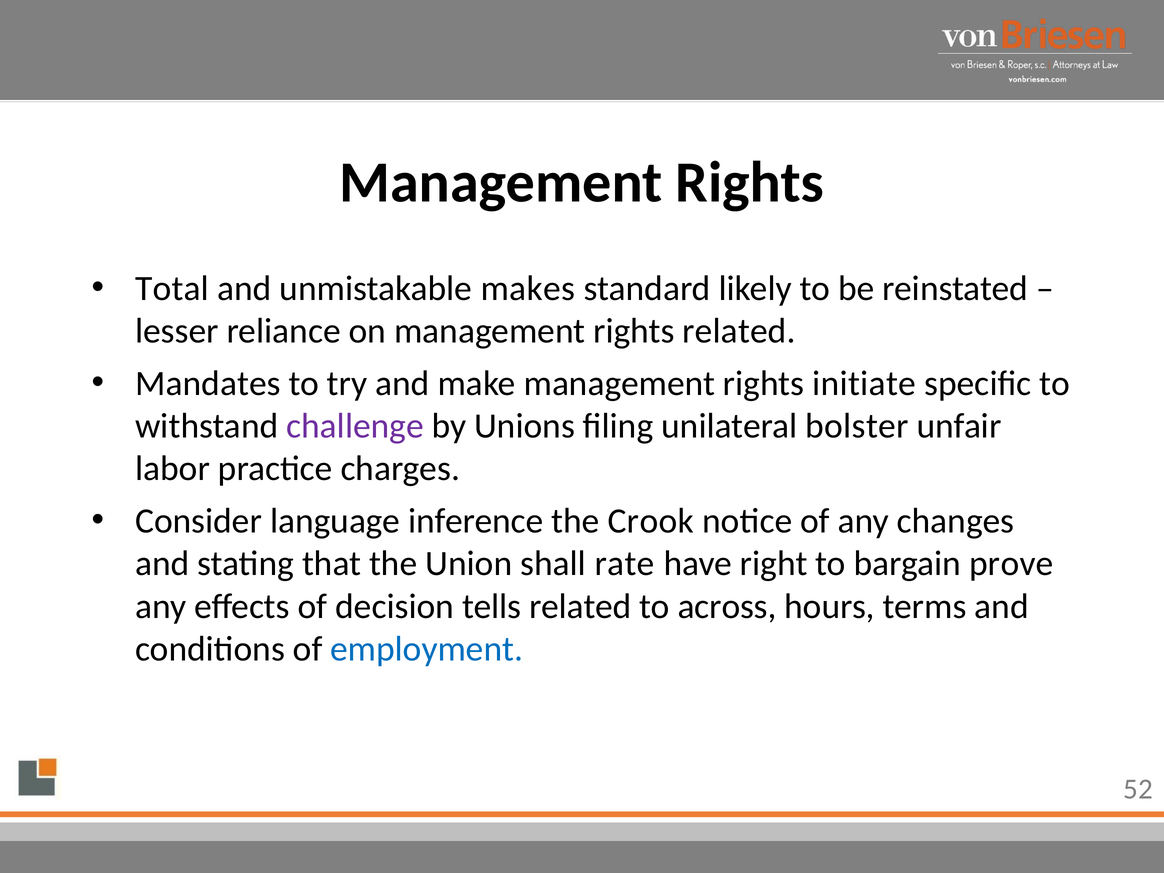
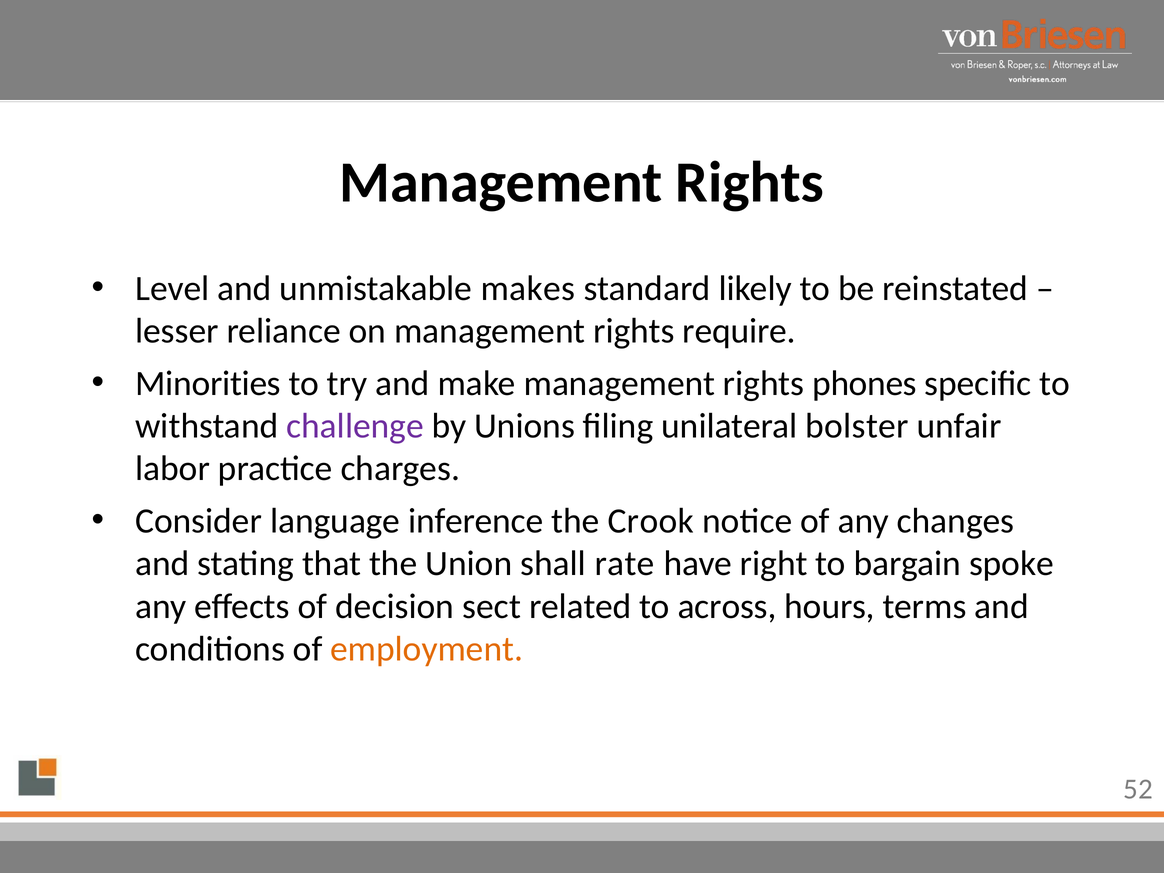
Total: Total -> Level
rights related: related -> require
Mandates: Mandates -> Minorities
initiate: initiate -> phones
prove: prove -> spoke
tells: tells -> sect
employment colour: blue -> orange
